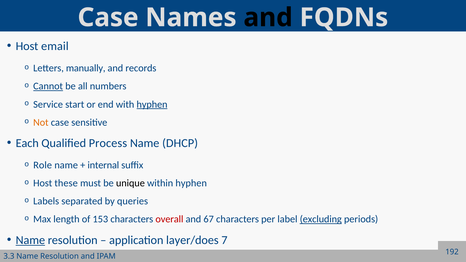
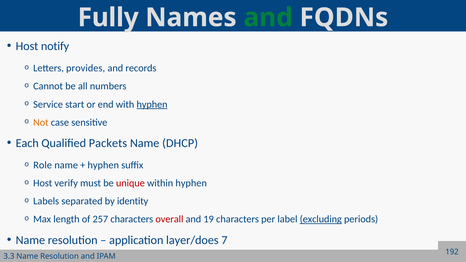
Case at (108, 18): Case -> Fully
and at (268, 18) colour: black -> green
email: email -> notify
manually: manually -> provides
Cannot underline: present -> none
Process: Process -> Packets
internal at (103, 165): internal -> hyphen
these: these -> verify
unique colour: black -> red
queries: queries -> identity
153: 153 -> 257
67: 67 -> 19
Name at (30, 240) underline: present -> none
